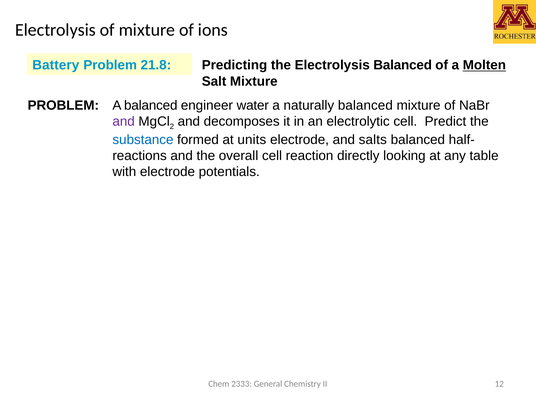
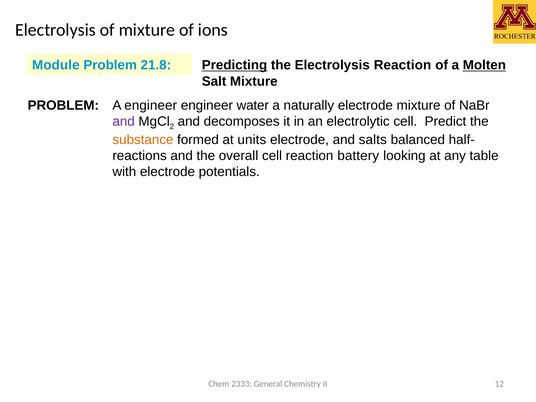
Battery: Battery -> Module
Predicting underline: none -> present
Electrolysis Balanced: Balanced -> Reaction
A balanced: balanced -> engineer
naturally balanced: balanced -> electrode
substance colour: blue -> orange
directly: directly -> battery
